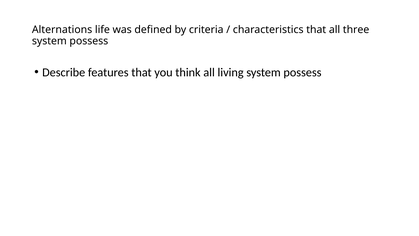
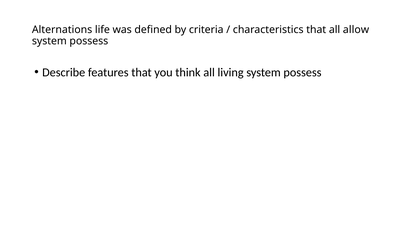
three: three -> allow
